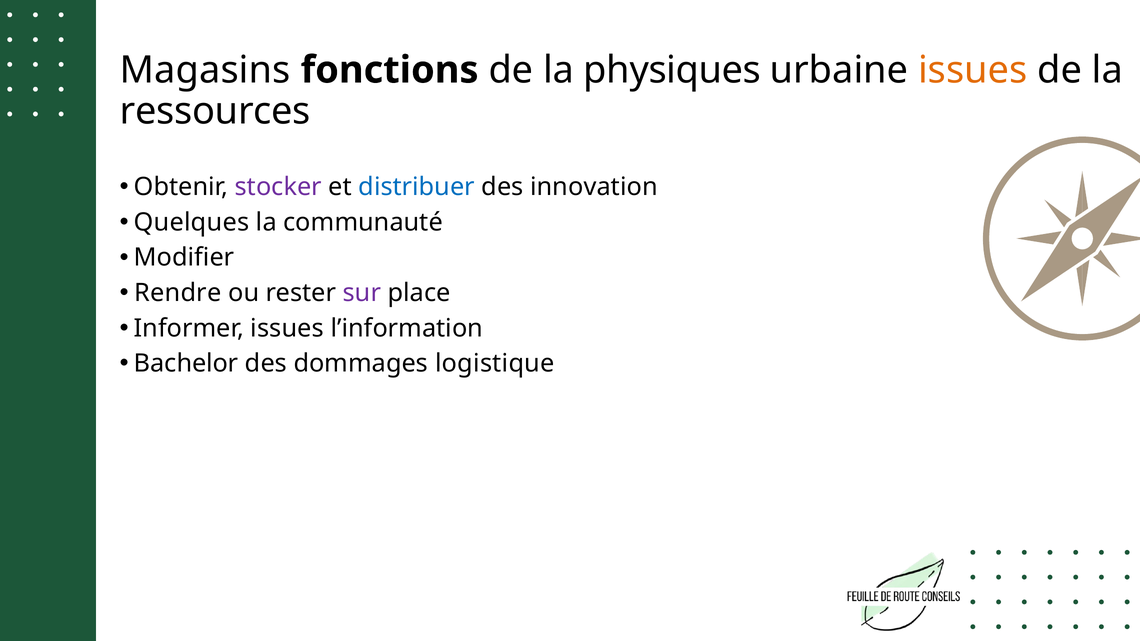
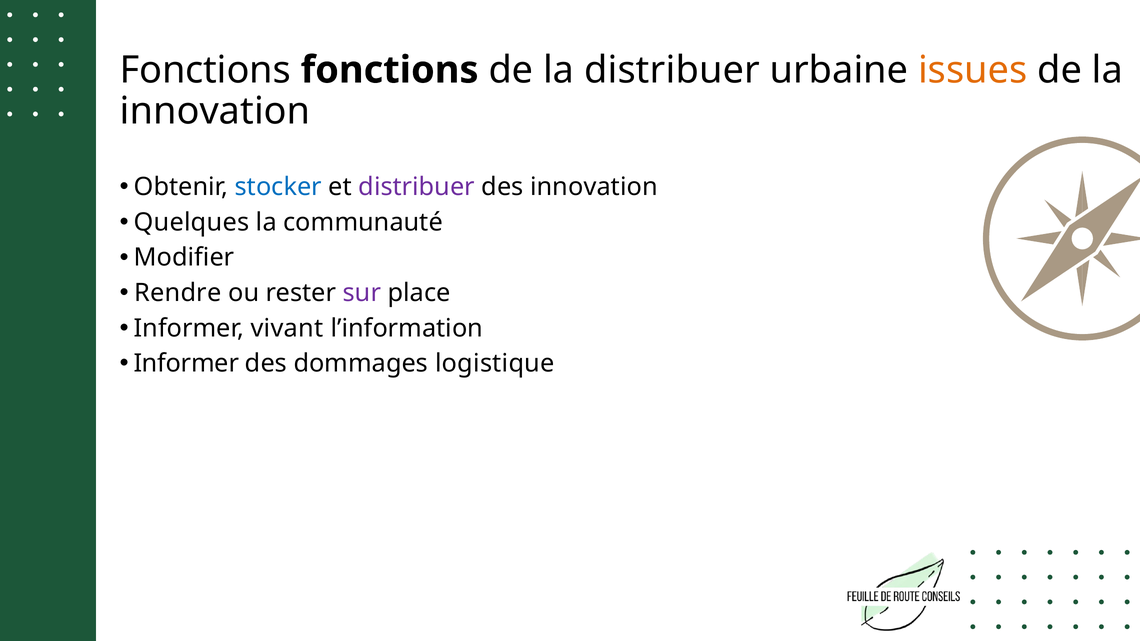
Magasins at (205, 70): Magasins -> Fonctions
la physiques: physiques -> distribuer
ressources at (215, 111): ressources -> innovation
stocker colour: purple -> blue
distribuer at (417, 187) colour: blue -> purple
Informer issues: issues -> vivant
Bachelor at (186, 364): Bachelor -> Informer
